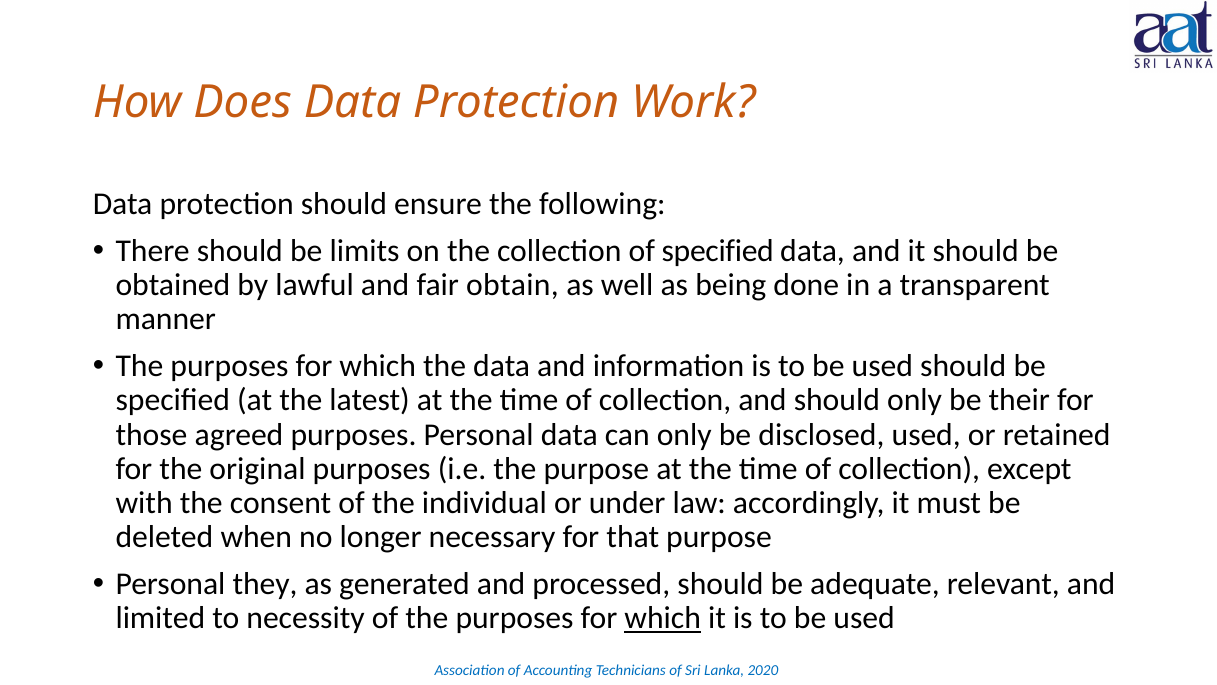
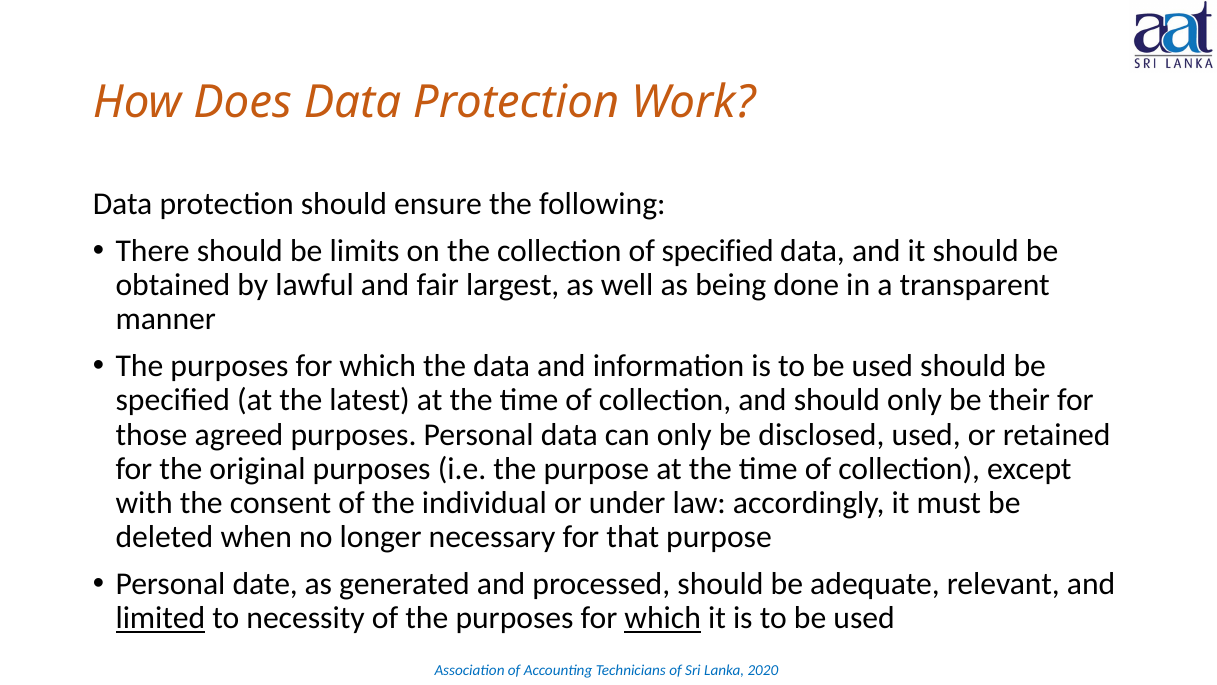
obtain: obtain -> largest
they: they -> date
limited underline: none -> present
